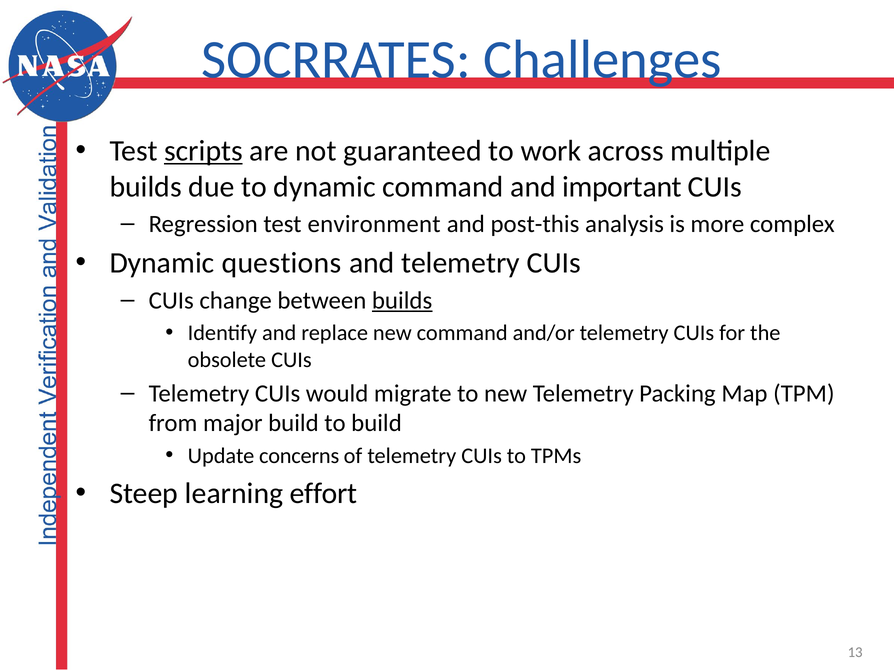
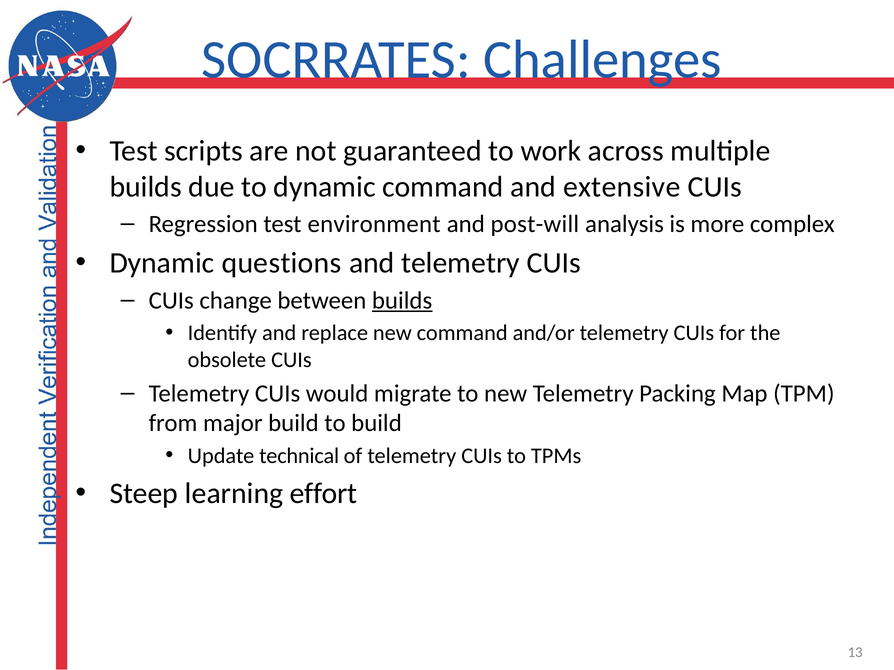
scripts underline: present -> none
important: important -> extensive
post-this: post-this -> post-will
concerns: concerns -> technical
